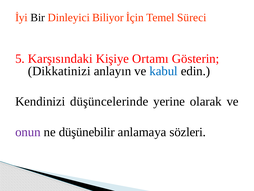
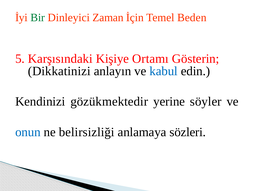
Bir colour: black -> green
Biliyor: Biliyor -> Zaman
Süreci: Süreci -> Beden
düşüncelerinde: düşüncelerinde -> gözükmektedir
olarak: olarak -> söyler
onun colour: purple -> blue
düşünebilir: düşünebilir -> belirsizliği
